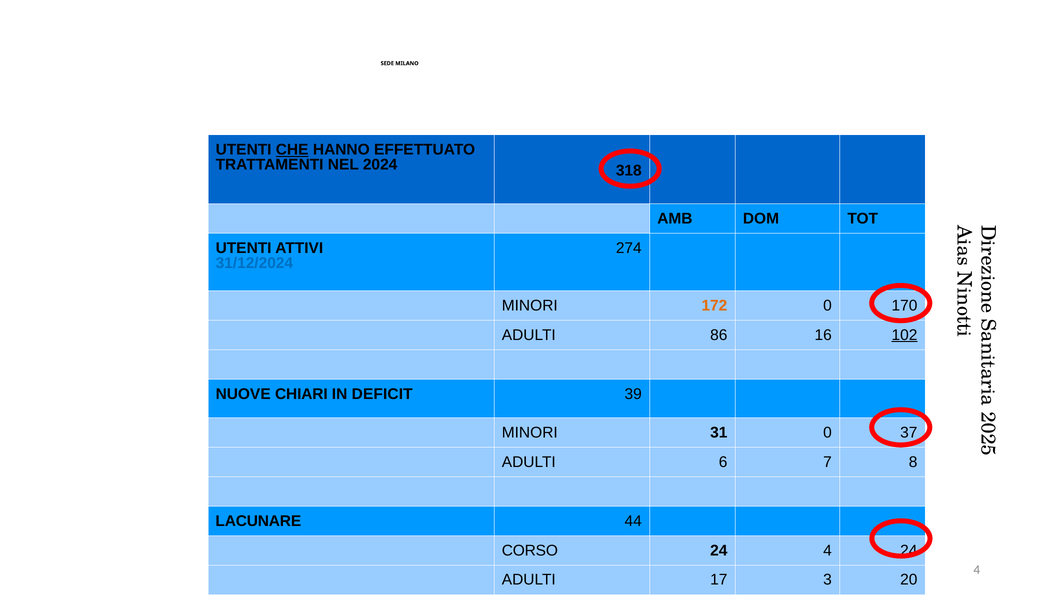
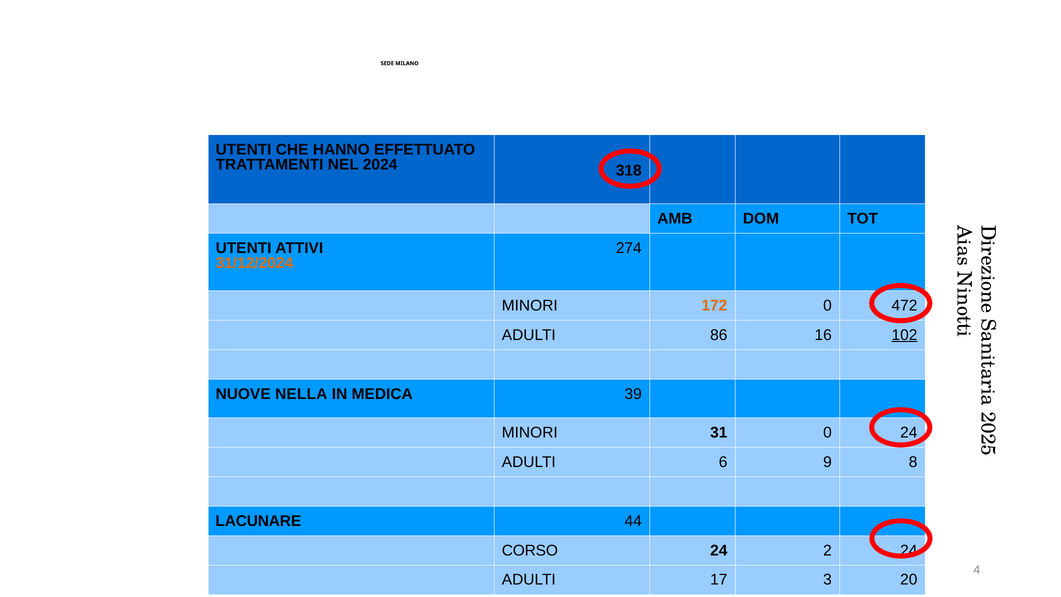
CHE underline: present -> none
31/12/2024 colour: blue -> orange
170: 170 -> 472
CHIARI: CHIARI -> NELLA
DEFICIT: DEFICIT -> MEDICA
0 37: 37 -> 24
7: 7 -> 9
24 4: 4 -> 2
